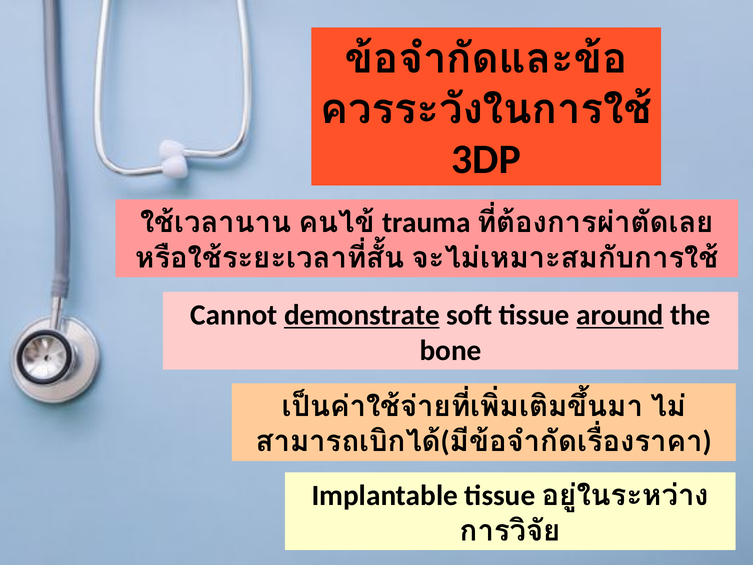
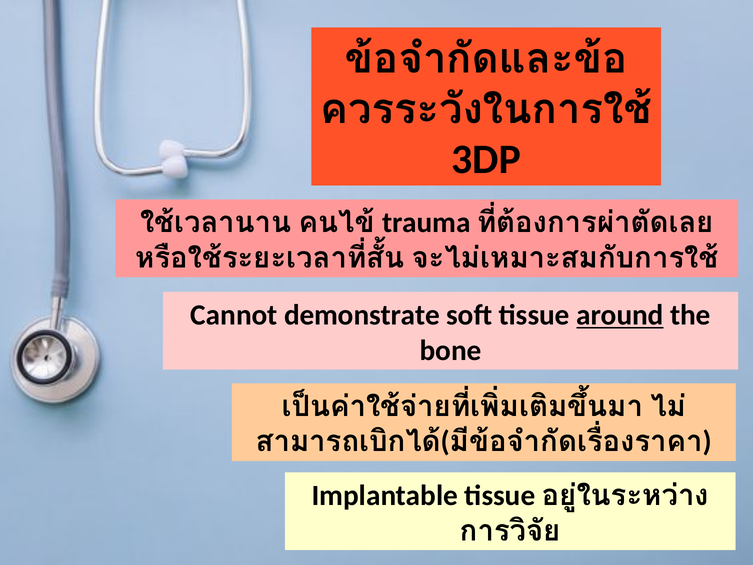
demonstrate underline: present -> none
